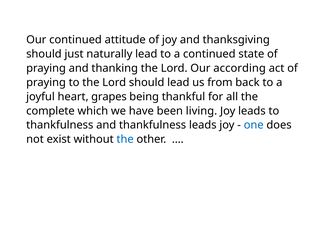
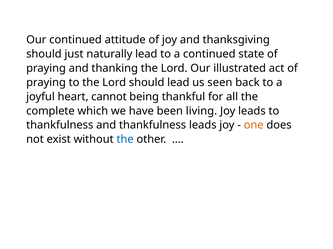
according: according -> illustrated
from: from -> seen
grapes: grapes -> cannot
one colour: blue -> orange
